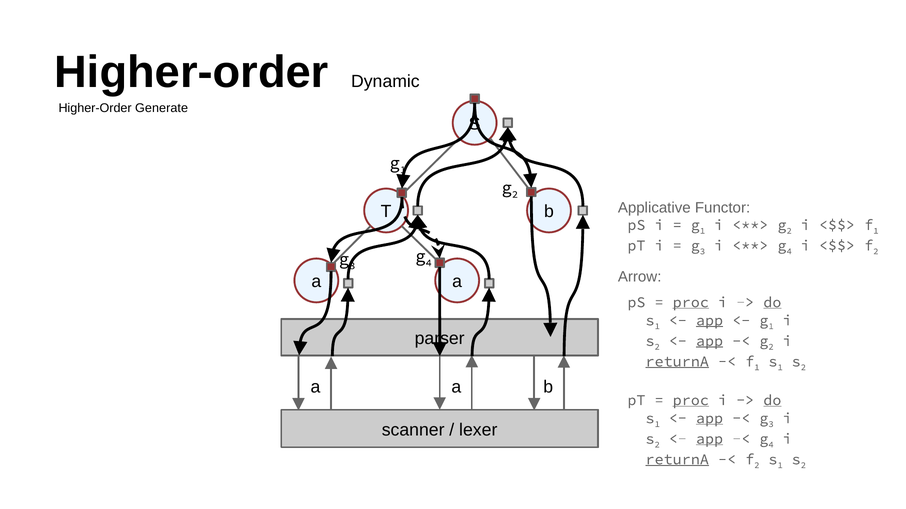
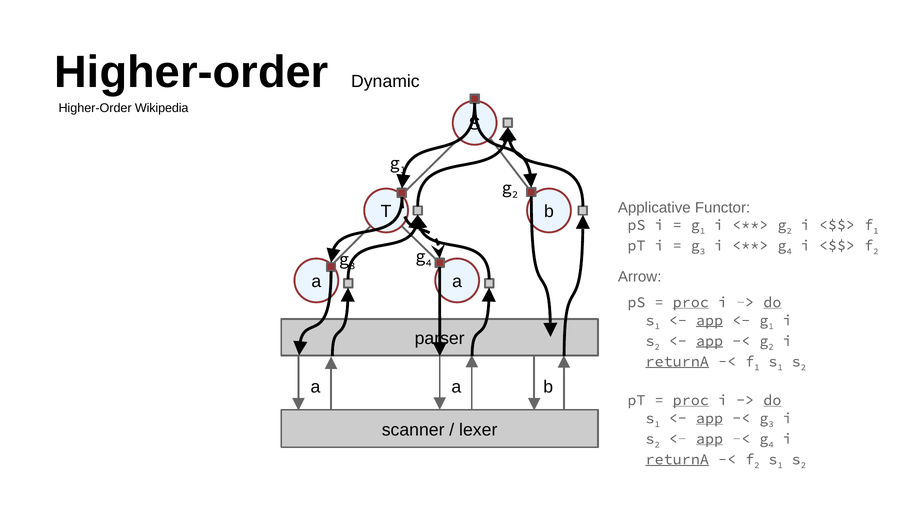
Generate: Generate -> Wikipedia
